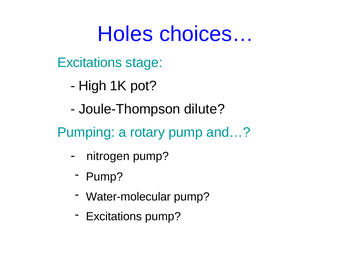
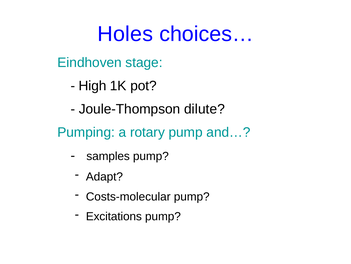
Excitations at (90, 62): Excitations -> Eindhoven
nitrogen: nitrogen -> samples
Pump at (104, 176): Pump -> Adapt
Water-molecular: Water-molecular -> Costs-molecular
